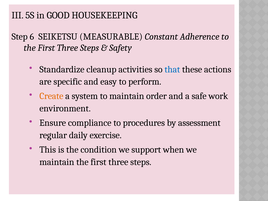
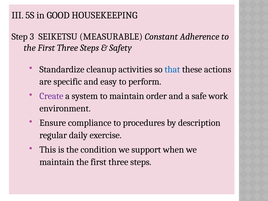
6: 6 -> 3
Create colour: orange -> purple
assessment: assessment -> description
